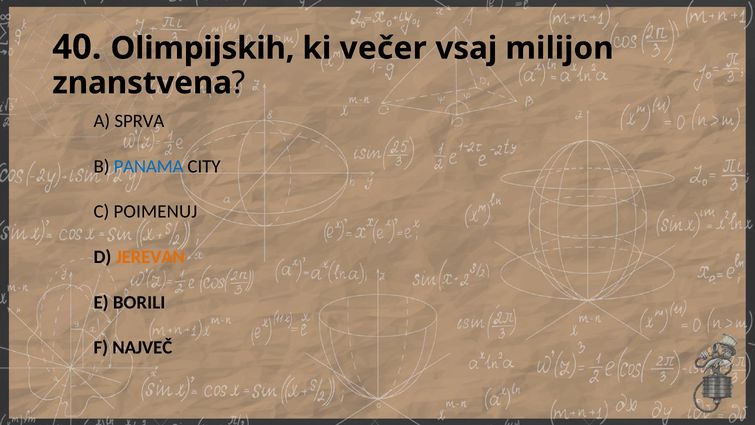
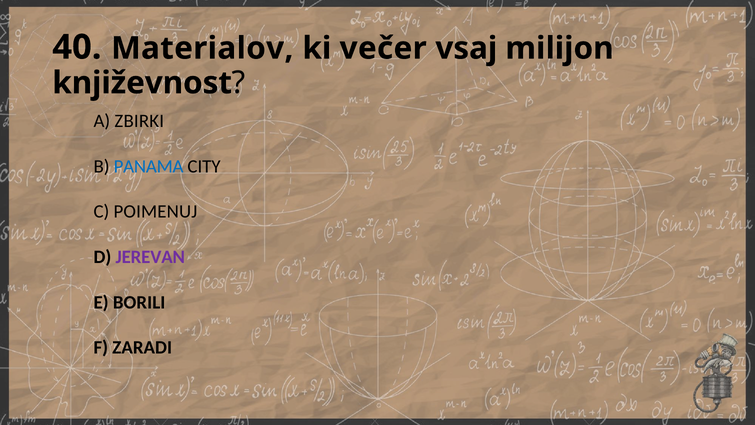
Olimpijskih: Olimpijskih -> Materialov
znanstvena: znanstvena -> književnost
SPRVA: SPRVA -> ZBIRKI
JEREVAN colour: orange -> purple
NAJVEČ: NAJVEČ -> ZARADI
